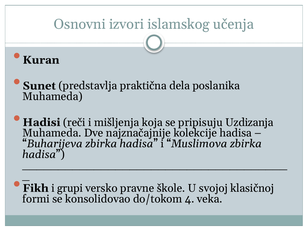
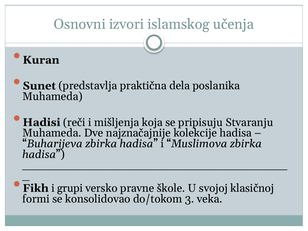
Uzdizanja: Uzdizanja -> Stvaranju
4: 4 -> 3
